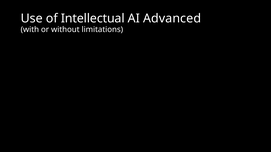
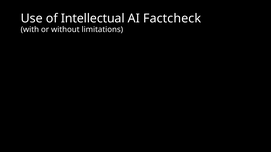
Advanced: Advanced -> Factcheck
